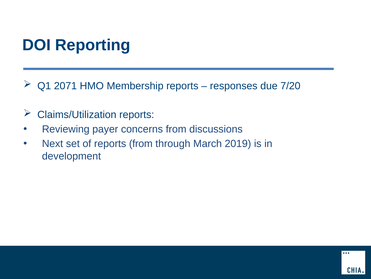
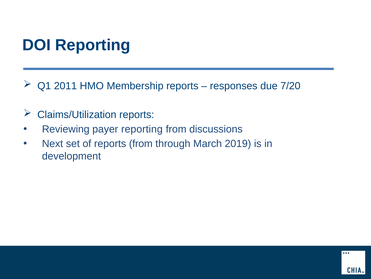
2071: 2071 -> 2011
payer concerns: concerns -> reporting
